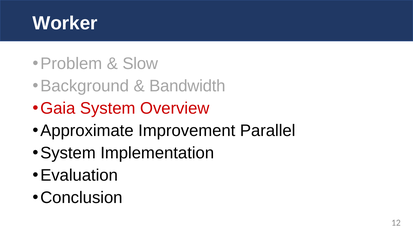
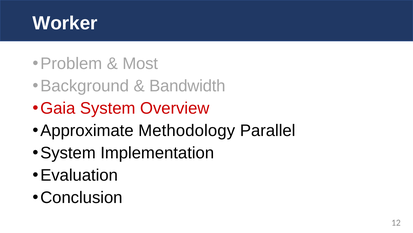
Slow: Slow -> Most
Improvement: Improvement -> Methodology
